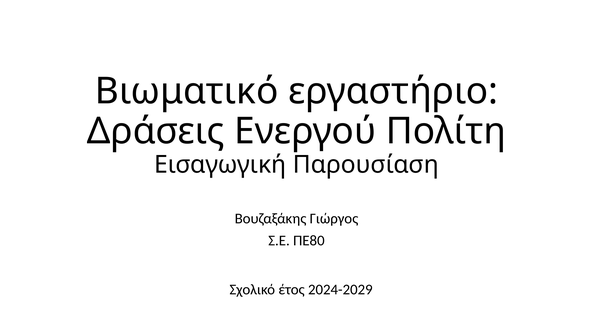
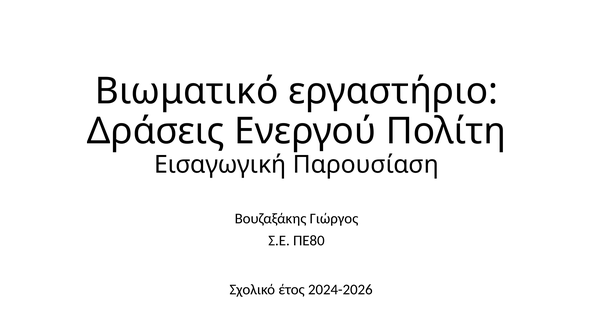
2024-2029: 2024-2029 -> 2024-2026
